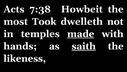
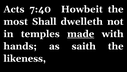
7:38: 7:38 -> 7:40
Took: Took -> Shall
saith underline: present -> none
